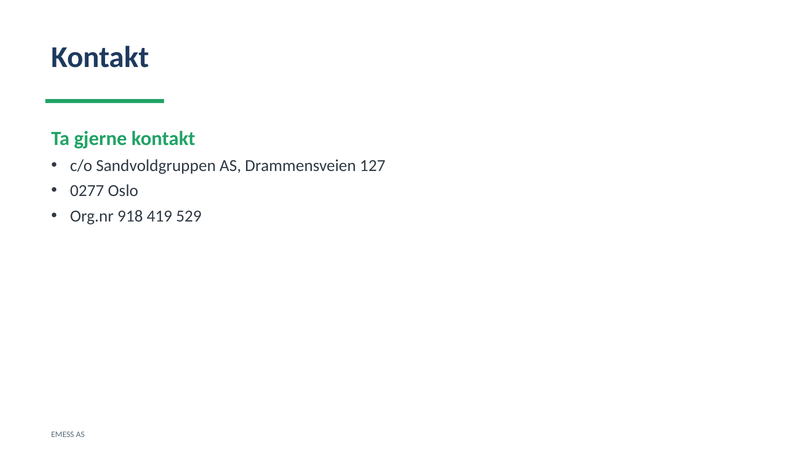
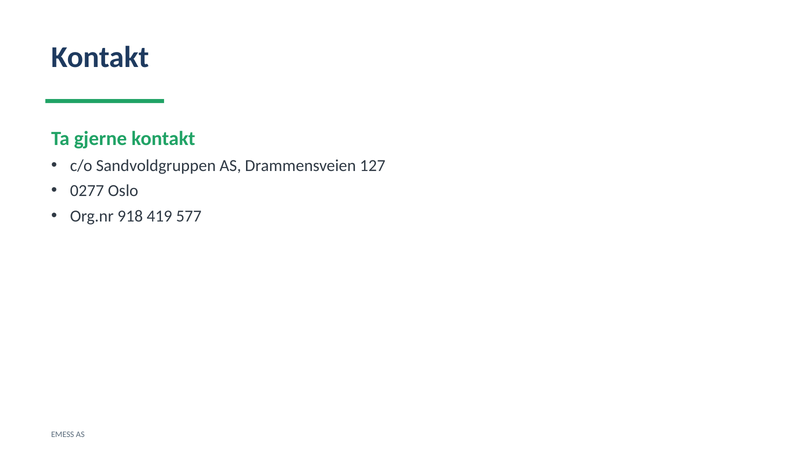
529: 529 -> 577
